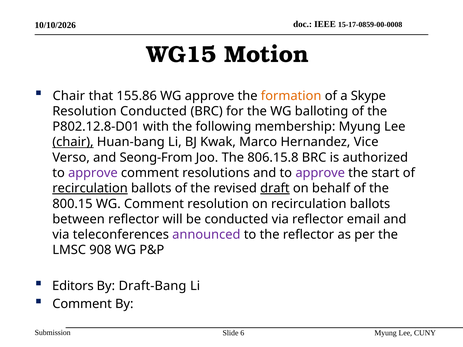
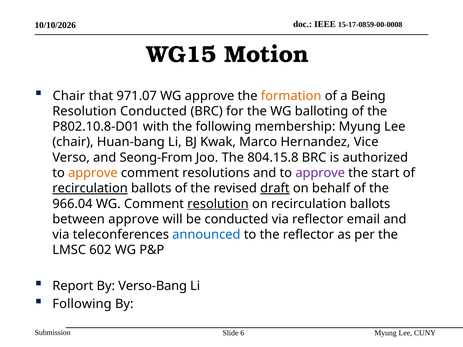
155.86: 155.86 -> 971.07
Skype: Skype -> Being
P802.12.8-D01: P802.12.8-D01 -> P802.10.8-D01
chair at (73, 142) underline: present -> none
806.15.8: 806.15.8 -> 804.15.8
approve at (93, 173) colour: purple -> orange
800.15: 800.15 -> 966.04
resolution at (218, 204) underline: none -> present
between reflector: reflector -> approve
announced colour: purple -> blue
908: 908 -> 602
Editors: Editors -> Report
Draft-Bang: Draft-Bang -> Verso-Bang
Comment at (82, 304): Comment -> Following
